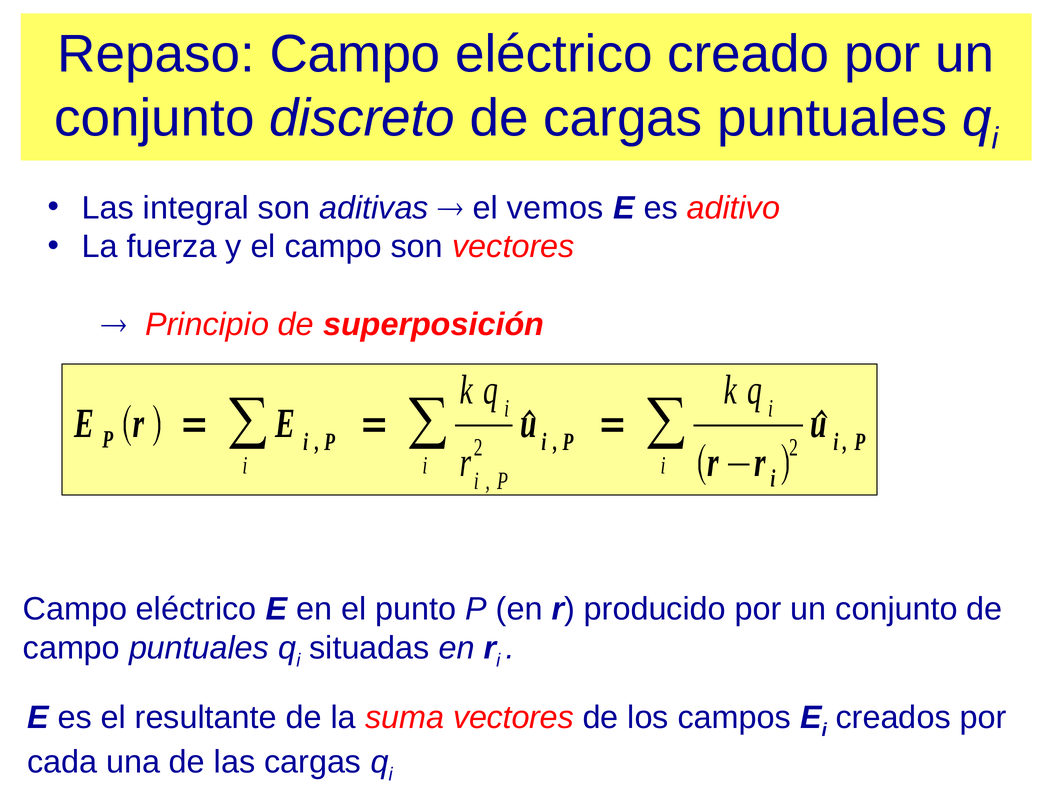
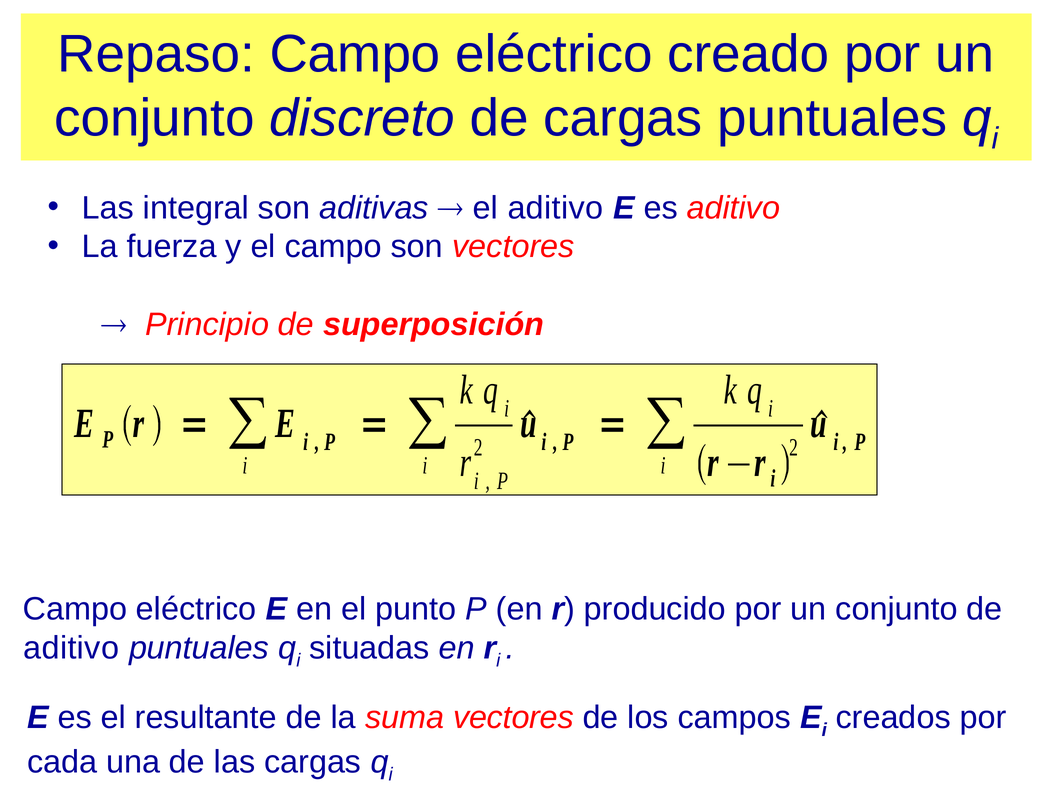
el vemos: vemos -> aditivo
campo at (71, 648): campo -> aditivo
